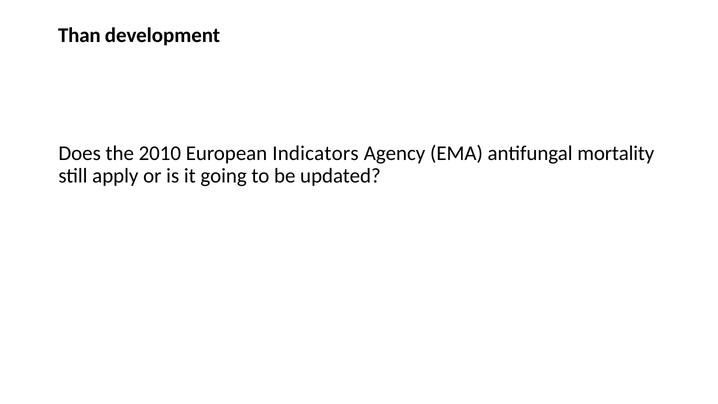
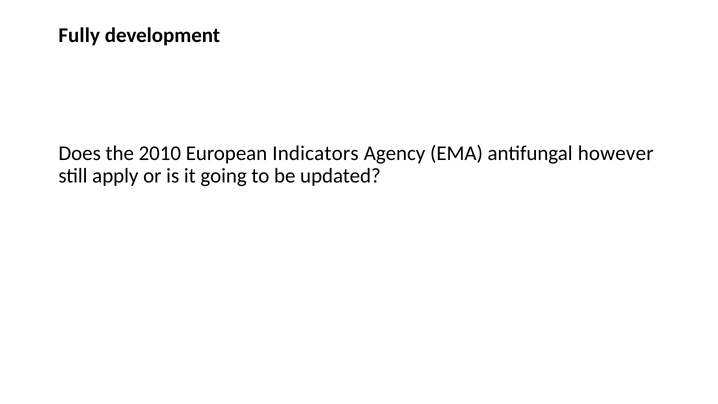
Than: Than -> Fully
mortality: mortality -> however
